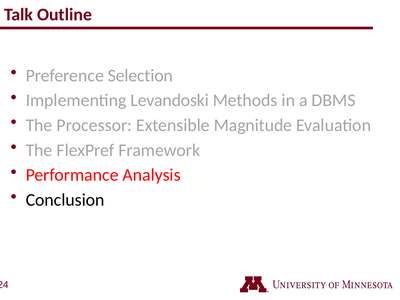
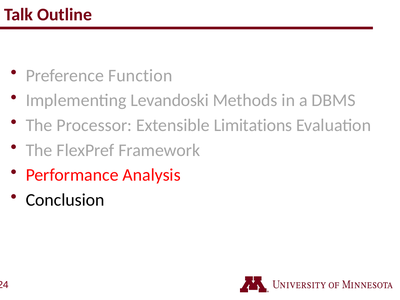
Selection: Selection -> Function
Magnitude: Magnitude -> Limitations
